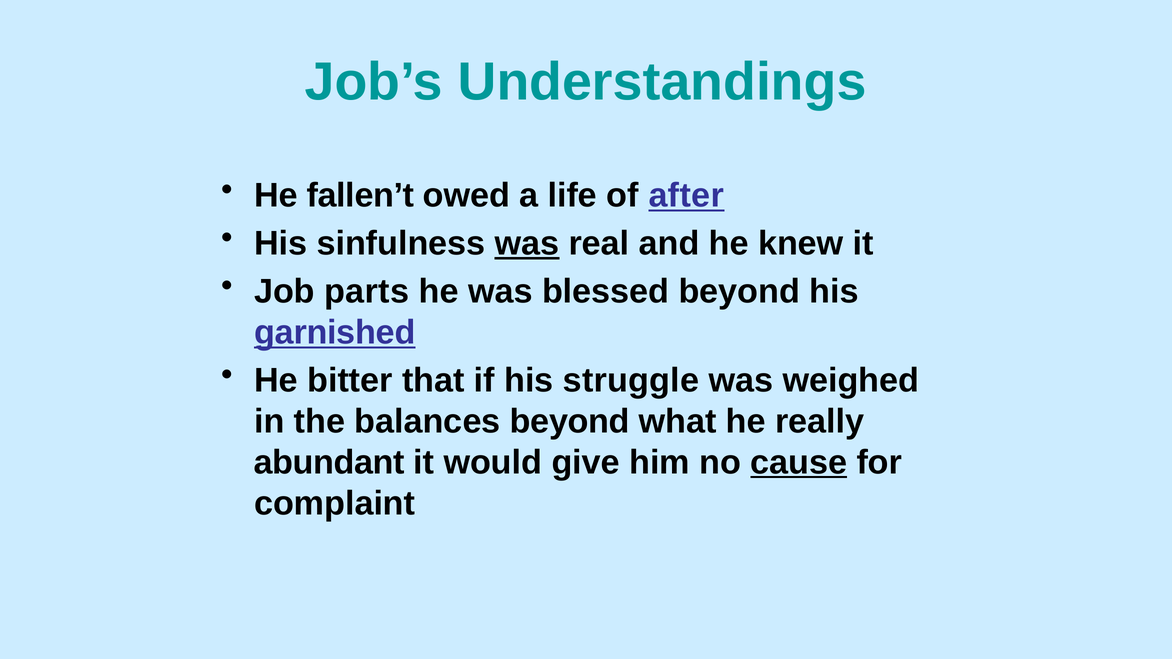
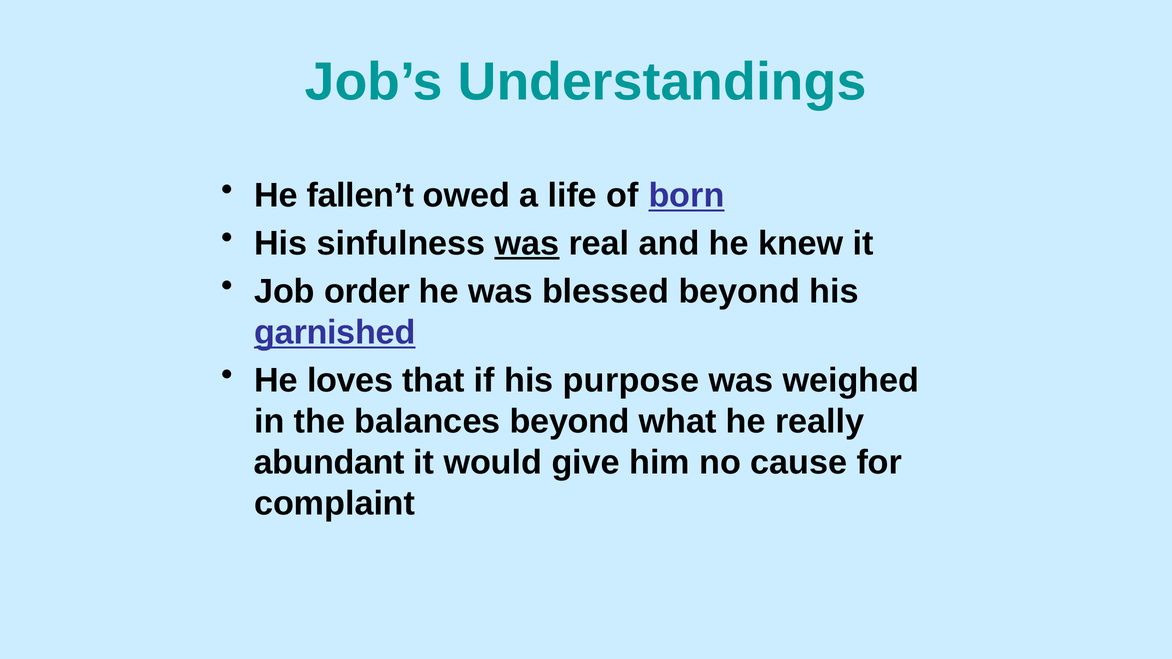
after: after -> born
parts: parts -> order
bitter: bitter -> loves
struggle: struggle -> purpose
cause underline: present -> none
